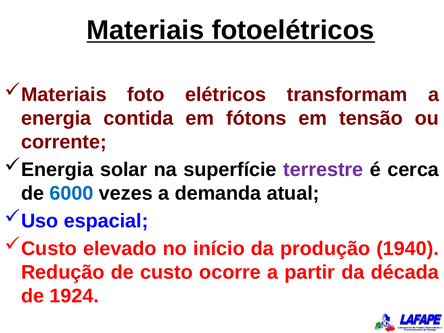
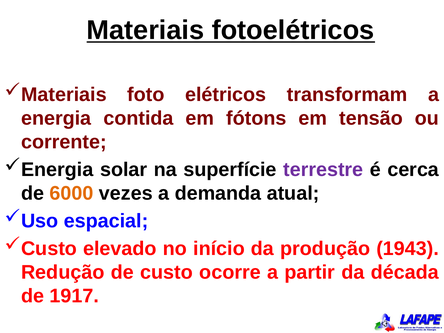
6000 colour: blue -> orange
1940: 1940 -> 1943
1924: 1924 -> 1917
